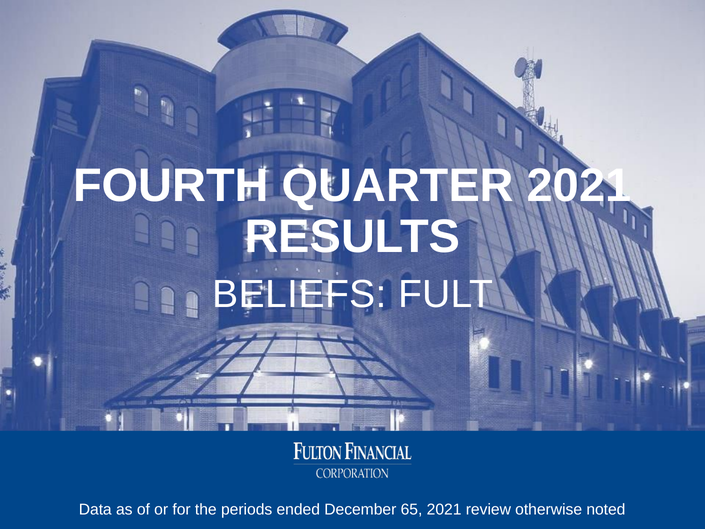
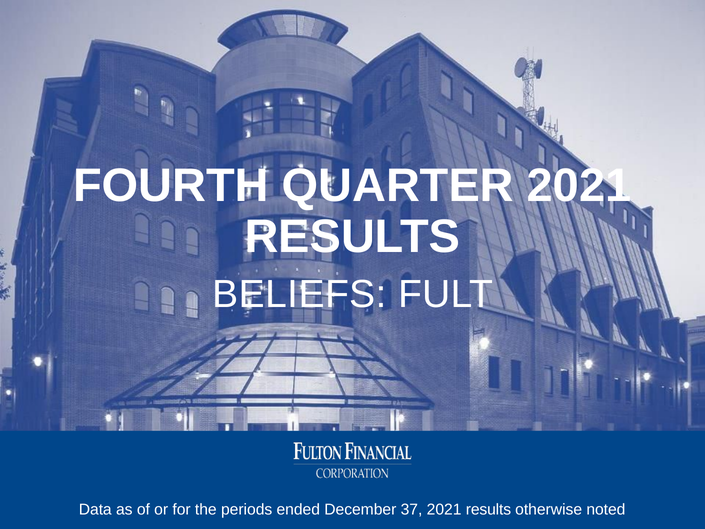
65: 65 -> 37
review at (488, 509): review -> results
